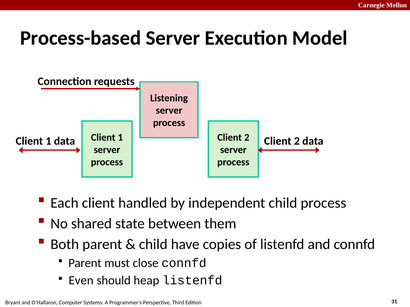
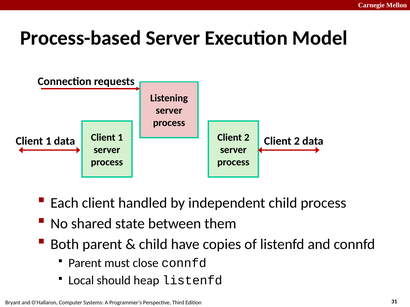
Even: Even -> Local
